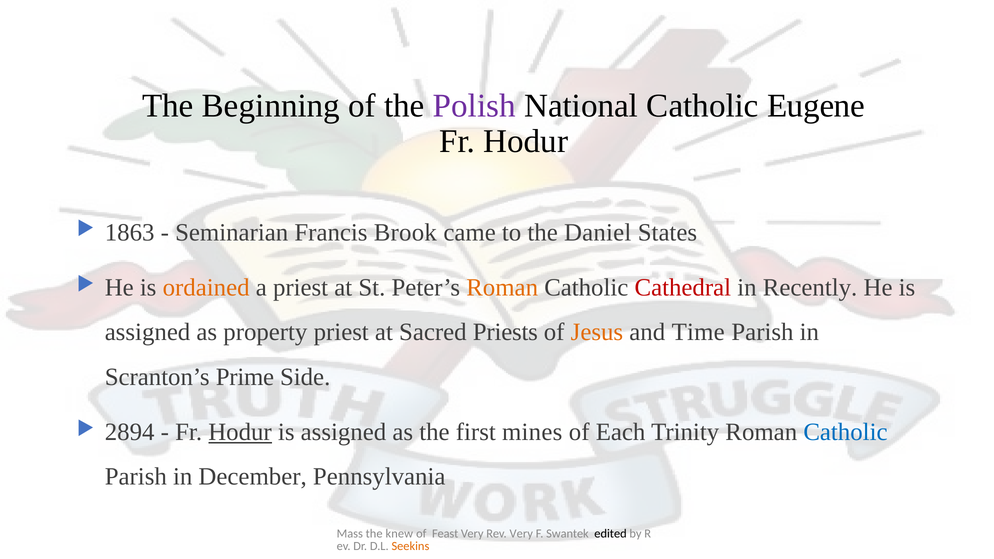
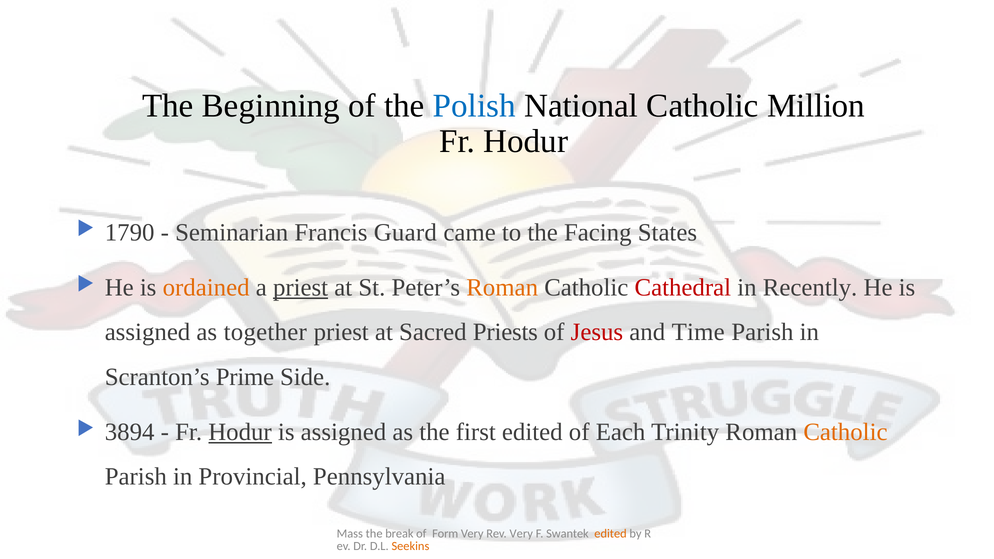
Polish colour: purple -> blue
Eugene: Eugene -> Million
1863: 1863 -> 1790
Brook: Brook -> Guard
Daniel: Daniel -> Facing
priest at (301, 288) underline: none -> present
property: property -> together
Jesus colour: orange -> red
2894: 2894 -> 3894
first mines: mines -> edited
Catholic at (845, 432) colour: blue -> orange
December: December -> Provincial
knew: knew -> break
Feast: Feast -> Form
edited at (611, 534) colour: black -> orange
